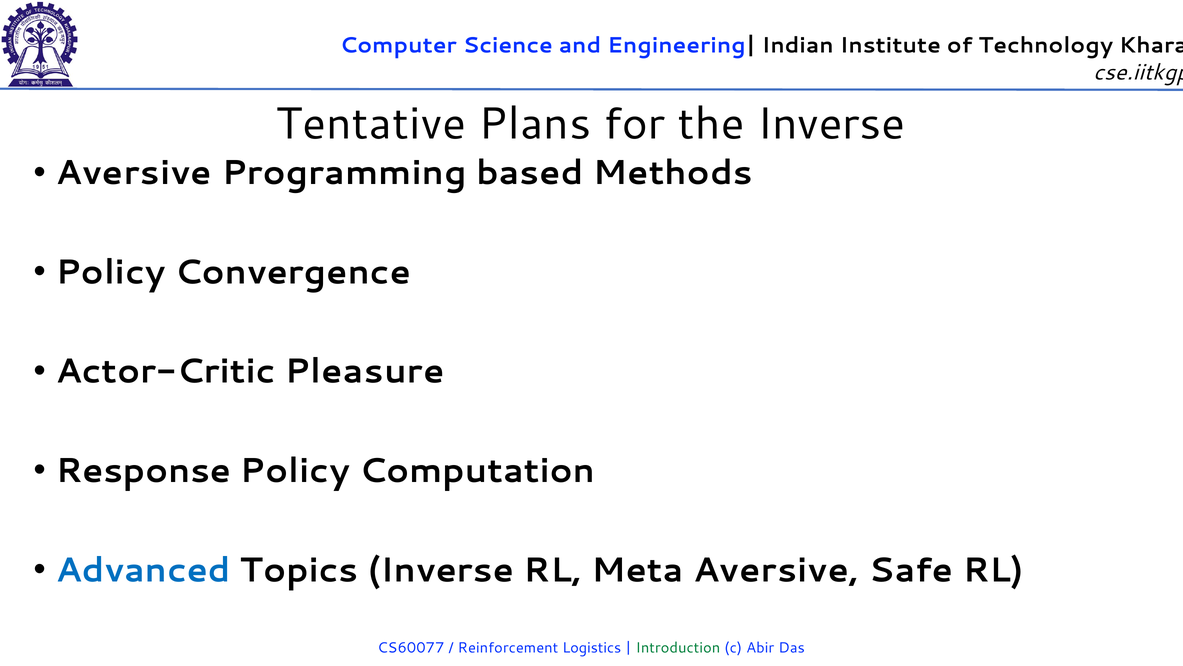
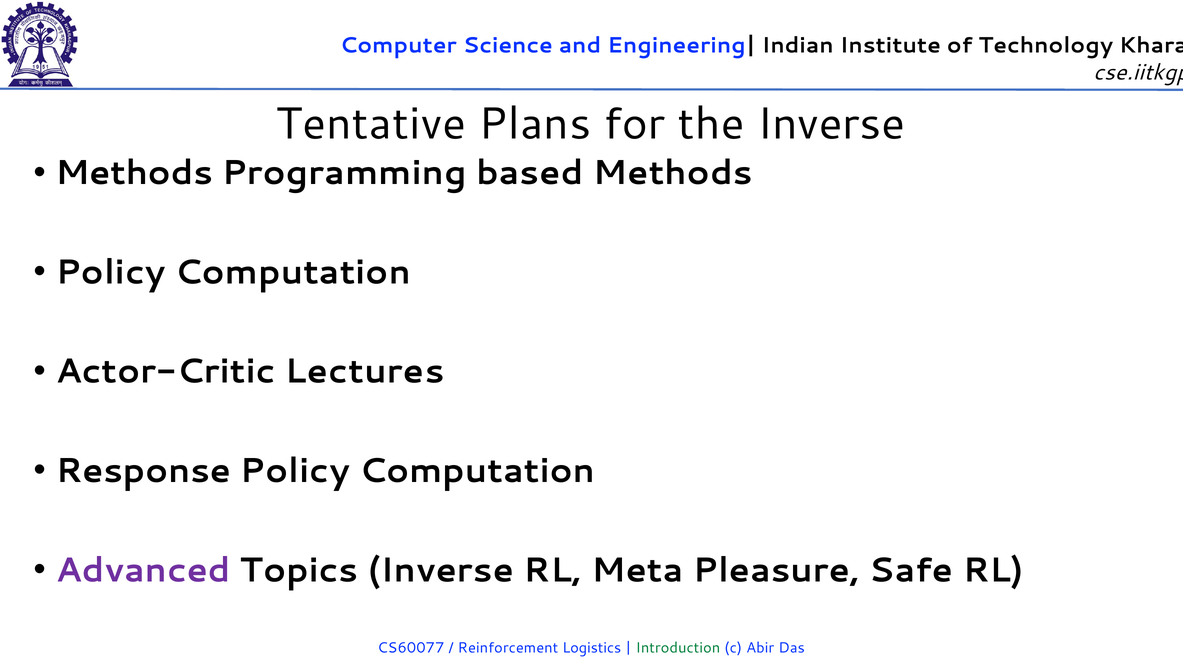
Aversive at (134, 173): Aversive -> Methods
Convergence at (293, 272): Convergence -> Computation
Pleasure: Pleasure -> Lectures
Advanced colour: blue -> purple
Meta Aversive: Aversive -> Pleasure
